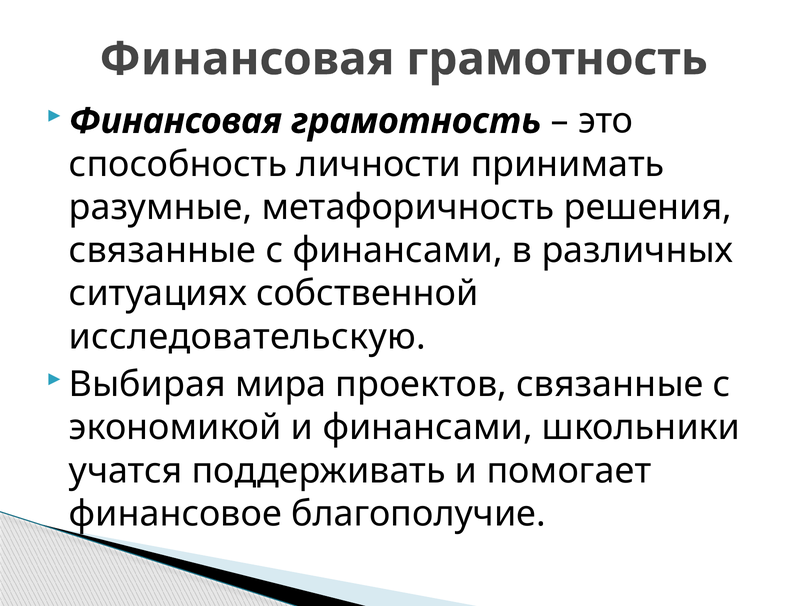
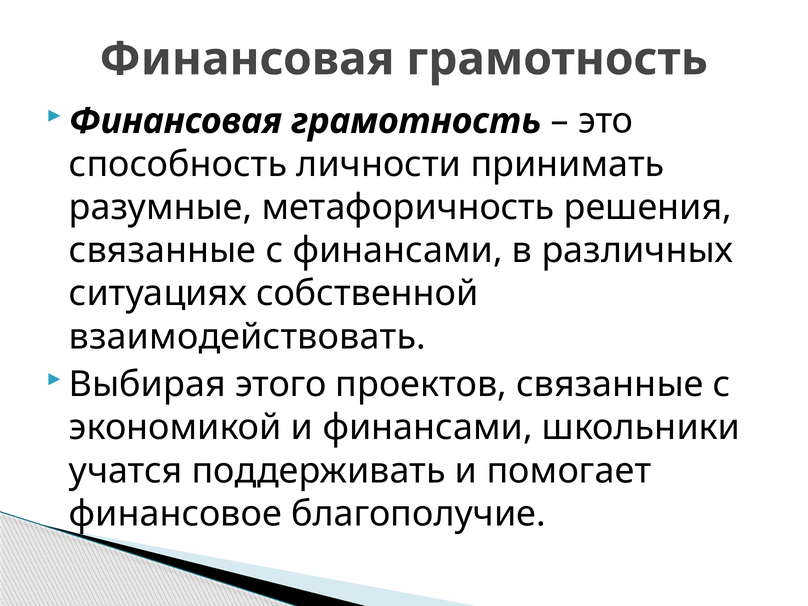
исследовательскую: исследовательскую -> взаимодействовать
мира: мира -> этого
